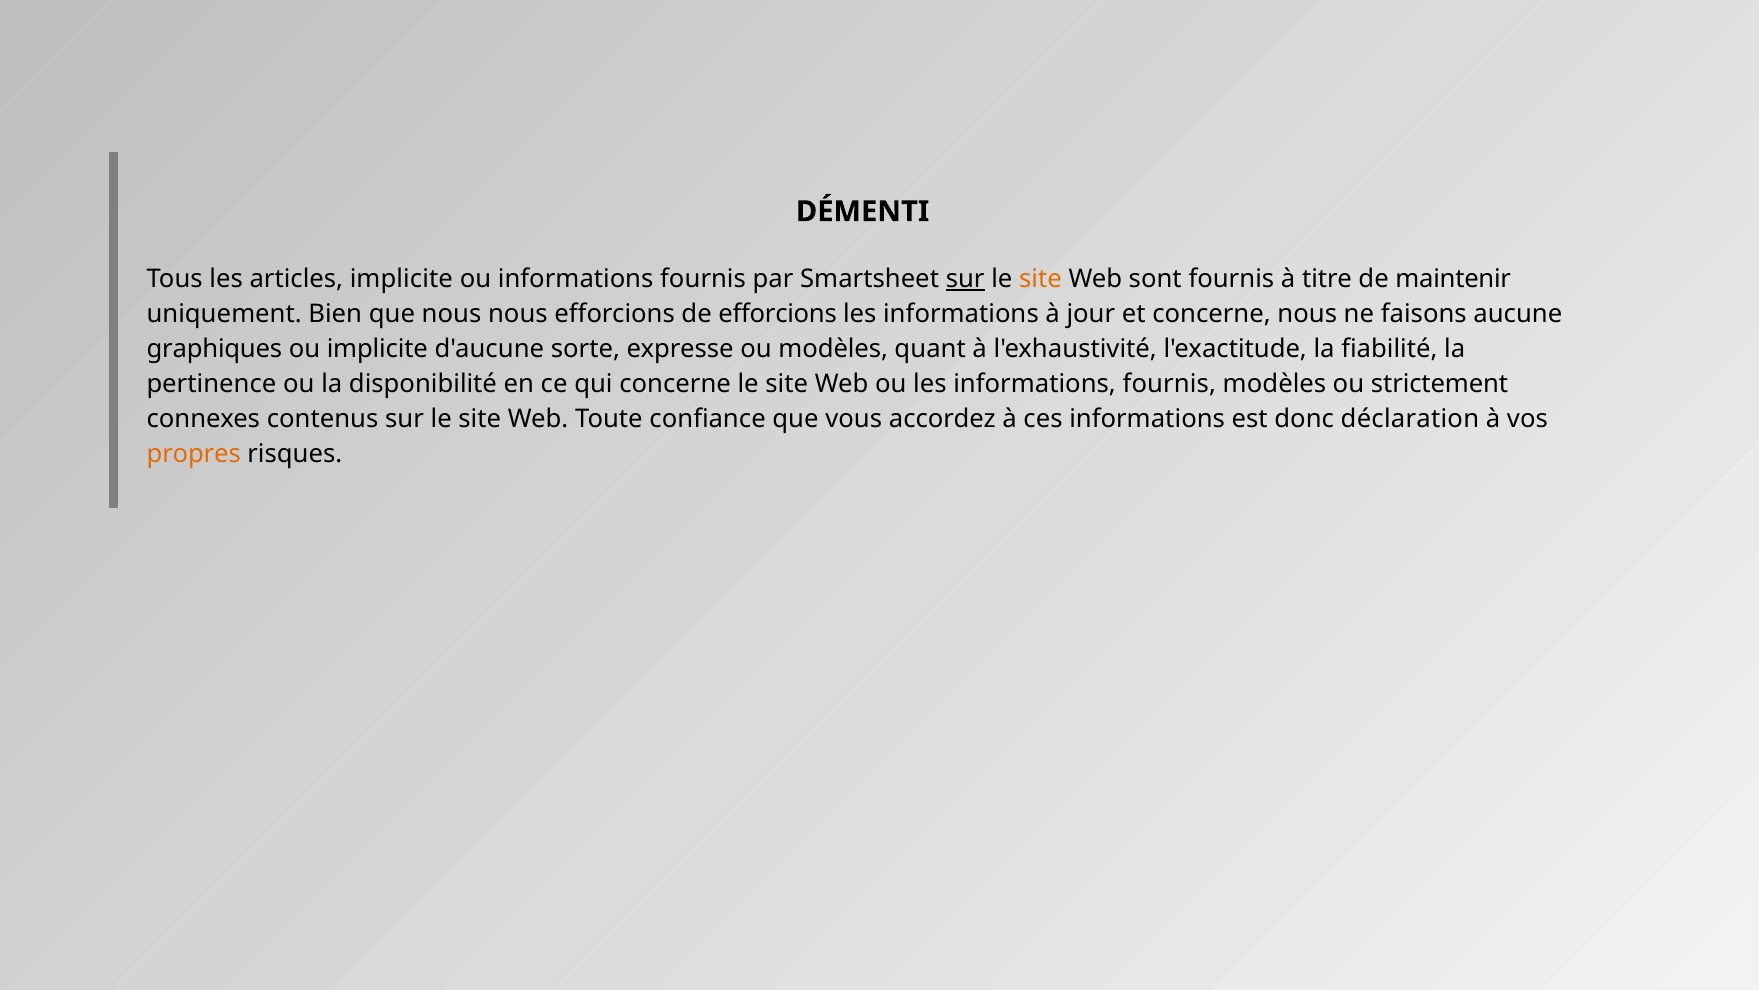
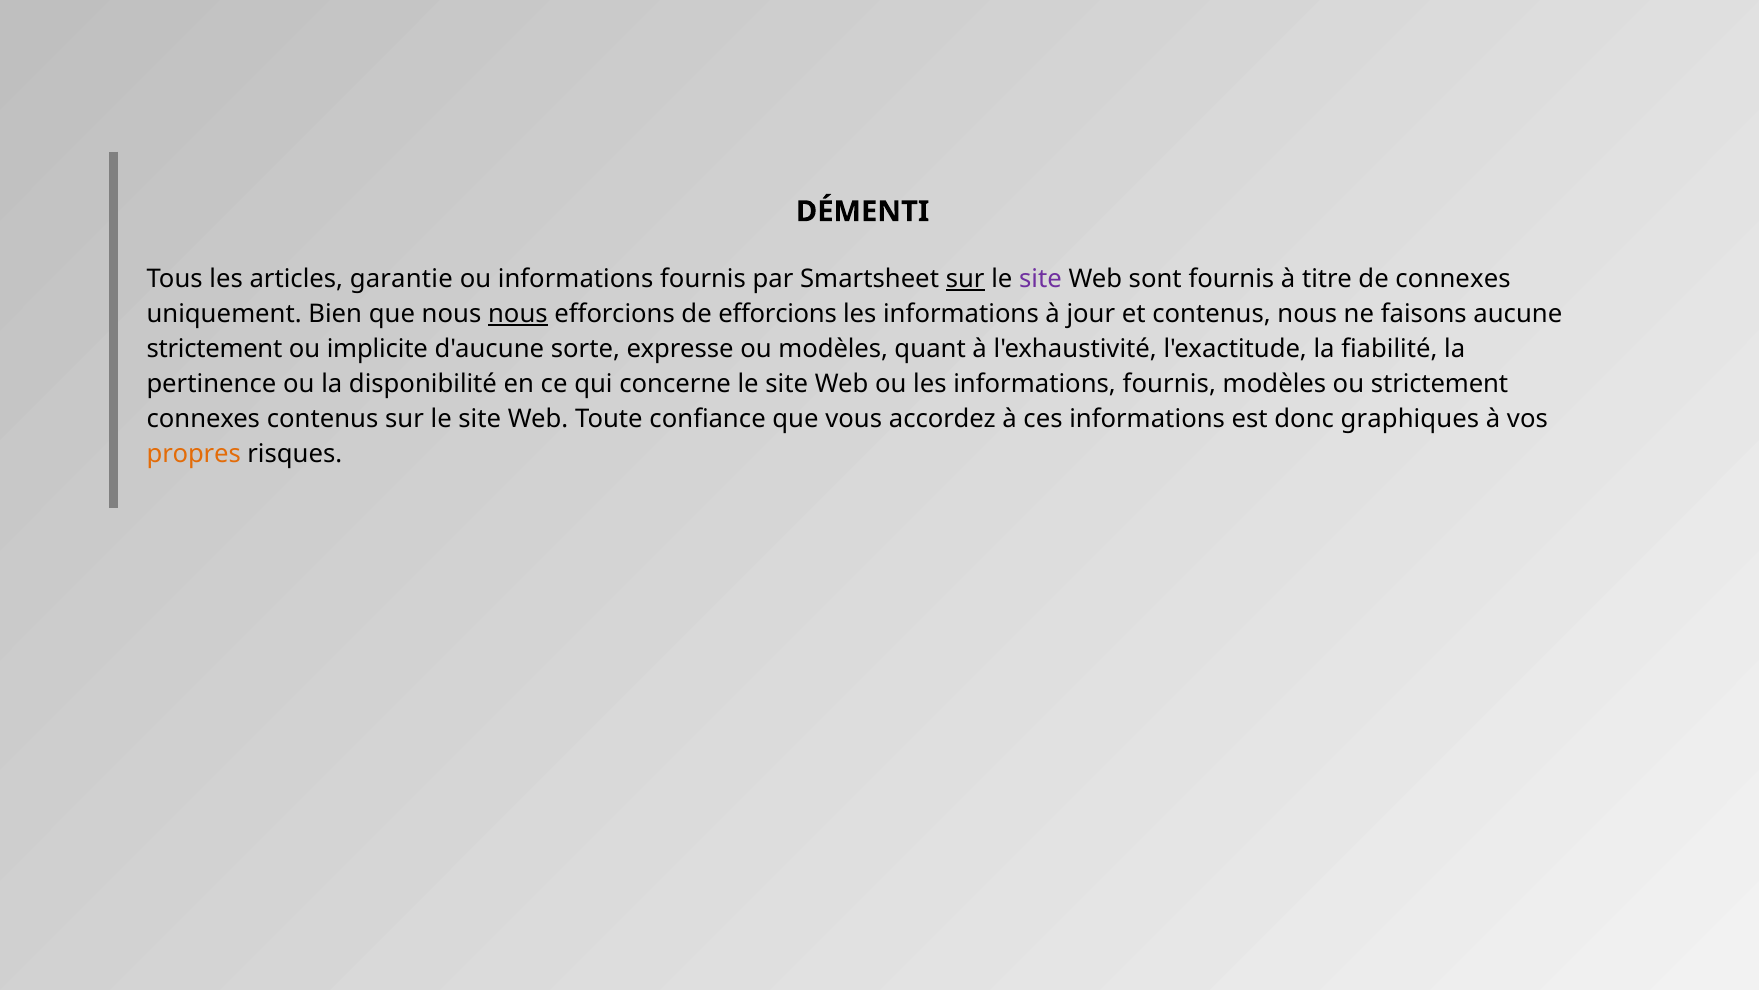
articles implicite: implicite -> garantie
site at (1040, 279) colour: orange -> purple
de maintenir: maintenir -> connexes
nous at (518, 314) underline: none -> present
et concerne: concerne -> contenus
graphiques at (214, 349): graphiques -> strictement
déclaration: déclaration -> graphiques
